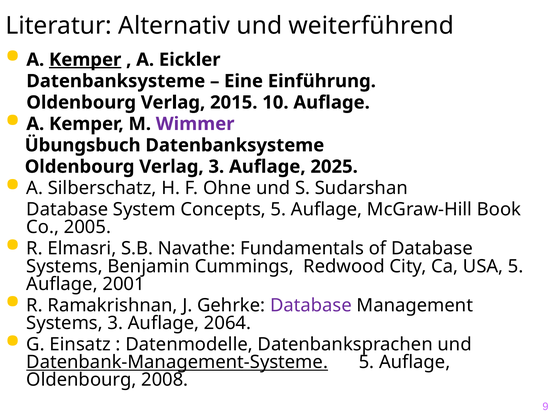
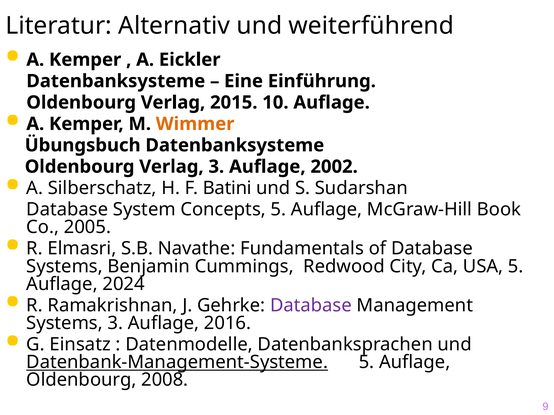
Kemper at (85, 60) underline: present -> none
Wimmer colour: purple -> orange
2025: 2025 -> 2002
Ohne: Ohne -> Batini
2001: 2001 -> 2024
2064: 2064 -> 2016
